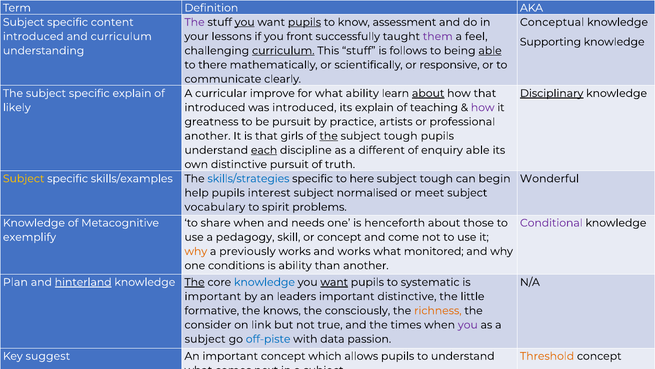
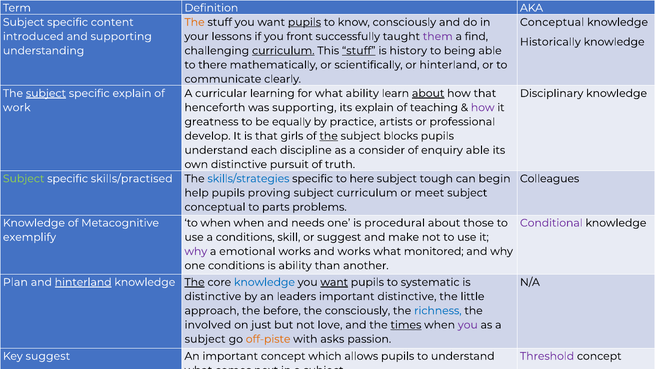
The at (195, 22) colour: purple -> orange
you at (245, 22) underline: present -> none
know assessment: assessment -> consciously
and curriculum: curriculum -> supporting
feel: feel -> find
Supporting: Supporting -> Historically
stuff at (359, 51) underline: none -> present
follows: follows -> history
able at (490, 51) underline: present -> none
or responsive: responsive -> hinterland
subject at (46, 93) underline: none -> present
improve: improve -> learning
Disciplinary underline: present -> none
likely: likely -> work
introduced at (215, 107): introduced -> henceforth
was introduced: introduced -> supporting
be pursuit: pursuit -> equally
another at (208, 136): another -> develop
tough at (401, 136): tough -> blocks
each underline: present -> none
different: different -> consider
Subject at (24, 178) colour: yellow -> light green
skills/examples: skills/examples -> skills/practised
Wonderful: Wonderful -> Colleagues
interest: interest -> proving
subject normalised: normalised -> curriculum
vocabulary at (215, 207): vocabulary -> conceptual
spirit: spirit -> parts
to share: share -> when
henceforth: henceforth -> procedural
a pedagogy: pedagogy -> conditions
or concept: concept -> suggest
come: come -> make
why at (196, 251) colour: orange -> purple
previously: previously -> emotional
important at (213, 296): important -> distinctive
formative: formative -> approach
knows: knows -> before
richness colour: orange -> blue
consider: consider -> involved
link: link -> just
true: true -> love
times underline: none -> present
off-piste colour: blue -> orange
data: data -> asks
Threshold colour: orange -> purple
